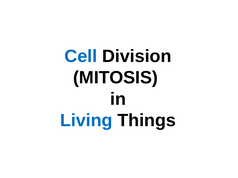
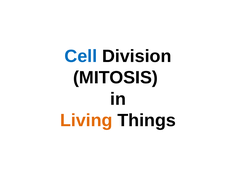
Living colour: blue -> orange
